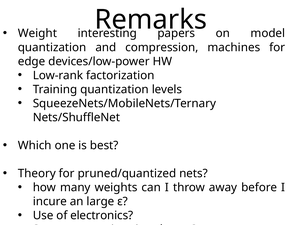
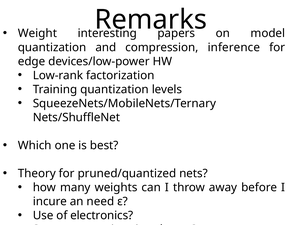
machines: machines -> inference
large: large -> need
